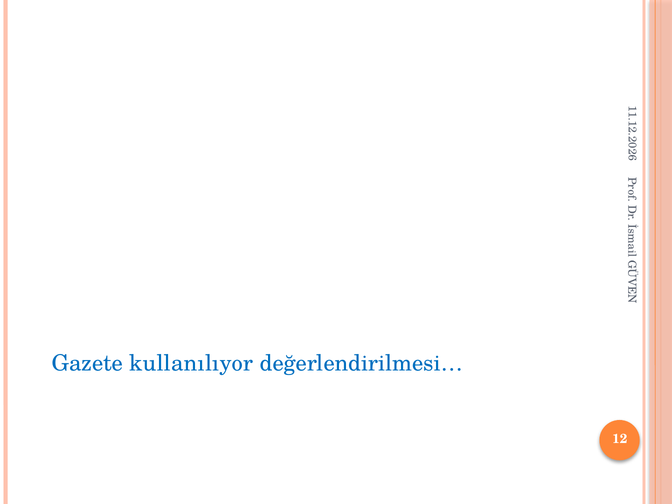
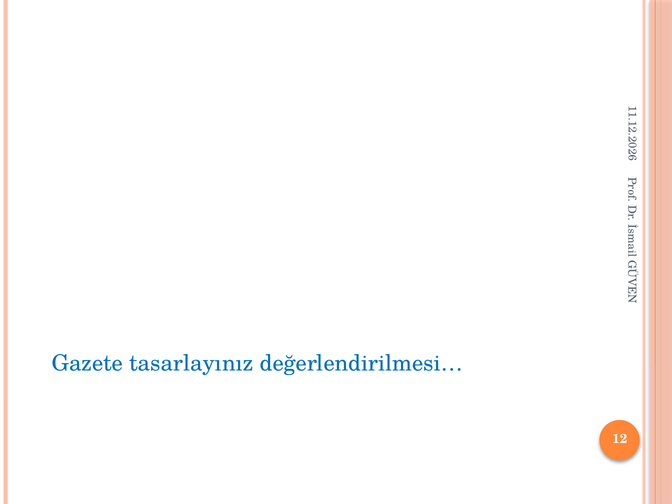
kullanılıyor: kullanılıyor -> tasarlayınız
